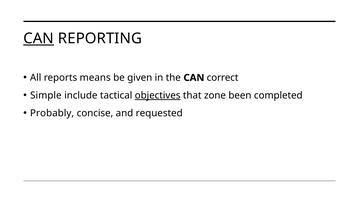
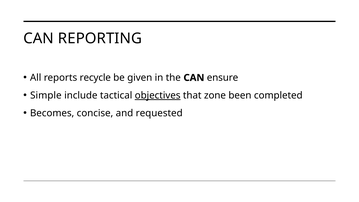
CAN at (39, 39) underline: present -> none
means: means -> recycle
correct: correct -> ensure
Probably: Probably -> Becomes
